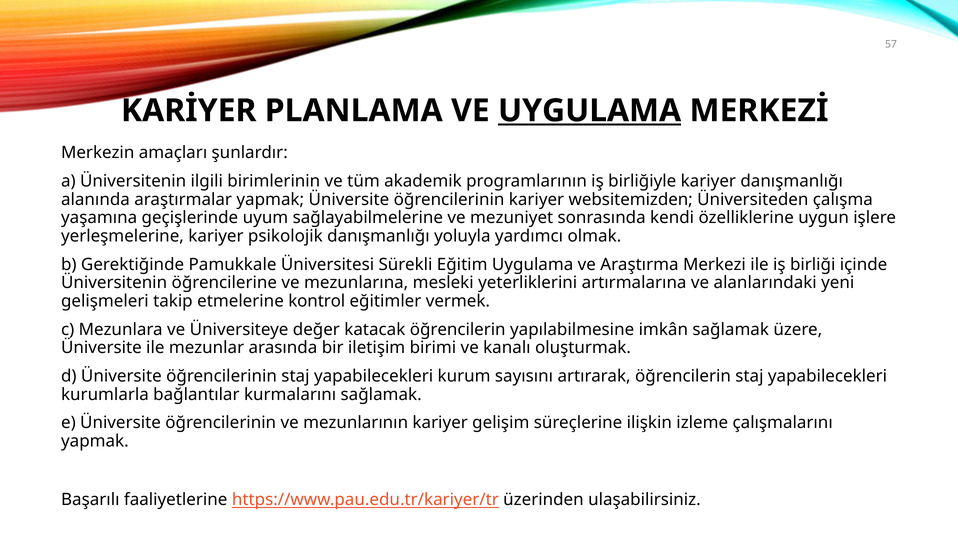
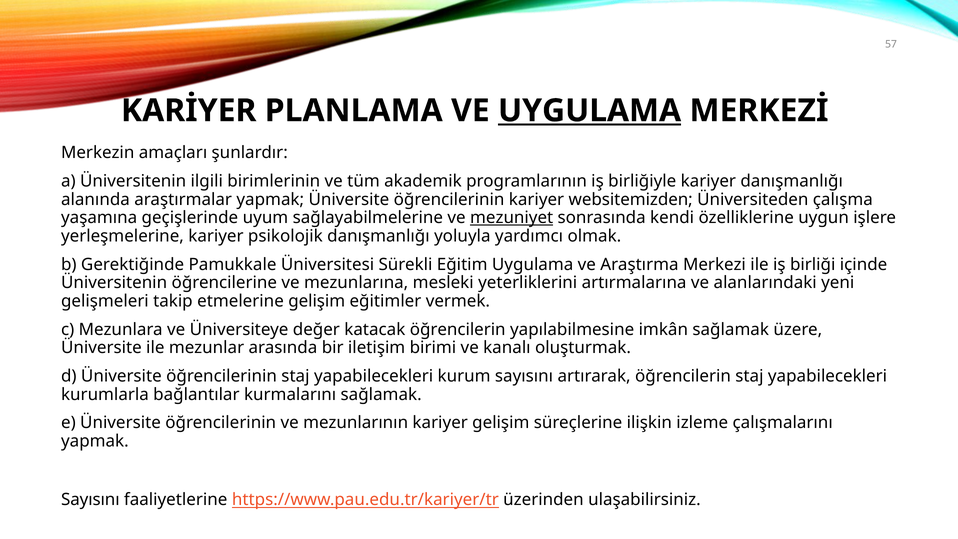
mezuniyet underline: none -> present
etmelerine kontrol: kontrol -> gelişim
Başarılı at (90, 500): Başarılı -> Sayısını
